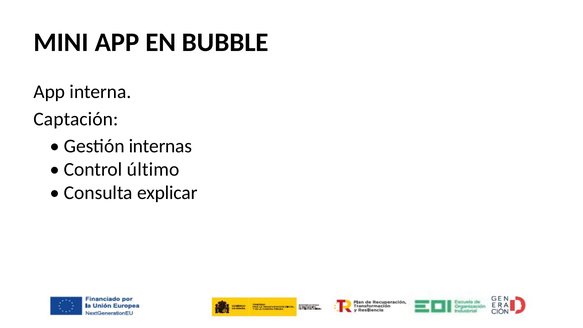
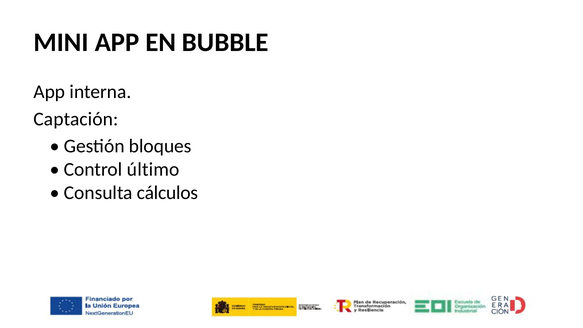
internas: internas -> bloques
explicar: explicar -> cálculos
